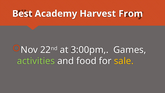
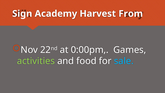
Best: Best -> Sign
3:00pm: 3:00pm -> 0:00pm
sale colour: yellow -> light blue
